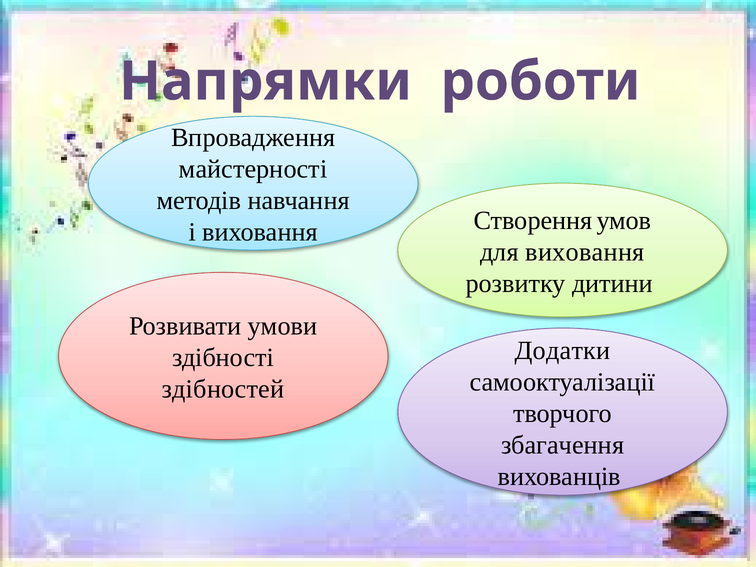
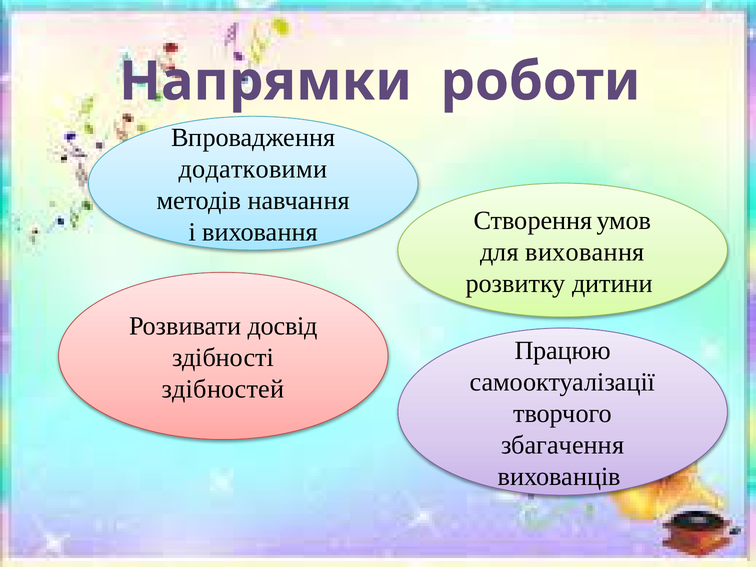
майстерності: майстерності -> додатковими
умови: умови -> досвід
Додатки: Додатки -> Працюю
